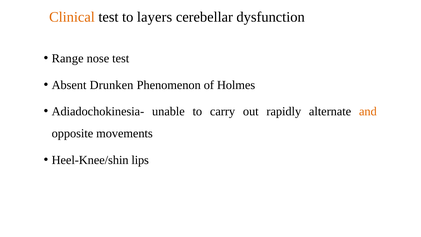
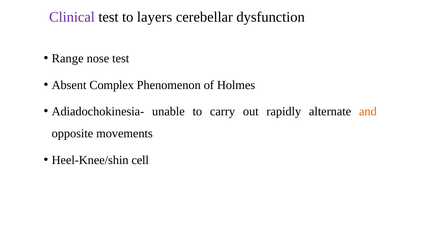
Clinical colour: orange -> purple
Drunken: Drunken -> Complex
lips: lips -> cell
